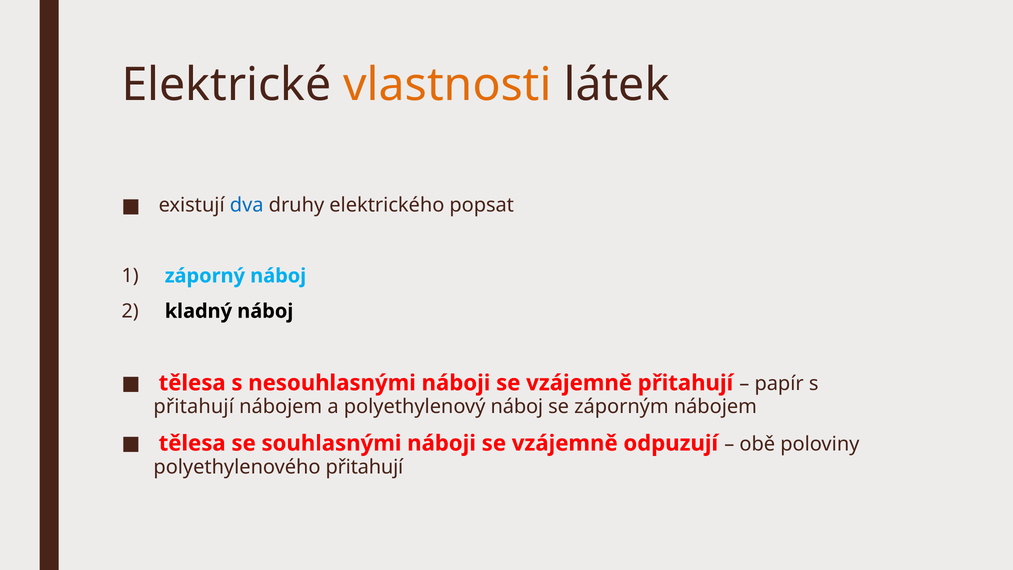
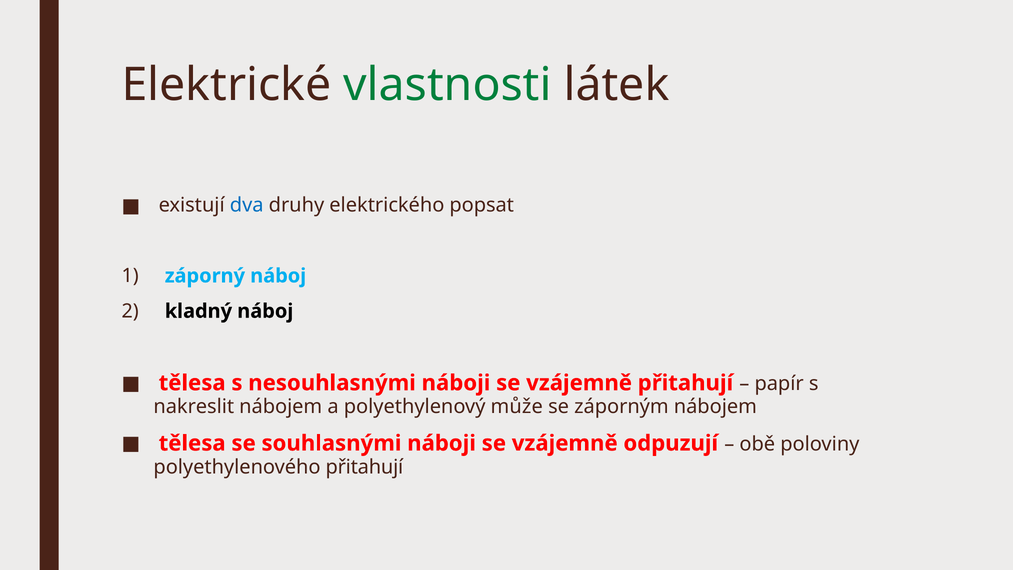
vlastnosti colour: orange -> green
přitahují at (194, 407): přitahují -> nakreslit
polyethylenový náboj: náboj -> může
